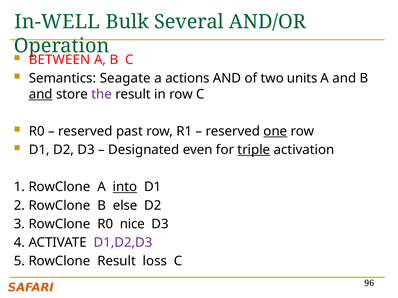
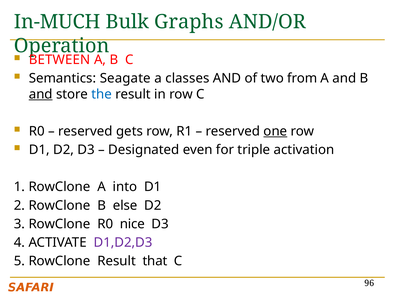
In-WELL: In-WELL -> In-MUCH
Several: Several -> Graphs
actions: actions -> classes
units: units -> from
the colour: purple -> blue
past: past -> gets
triple underline: present -> none
into underline: present -> none
loss: loss -> that
